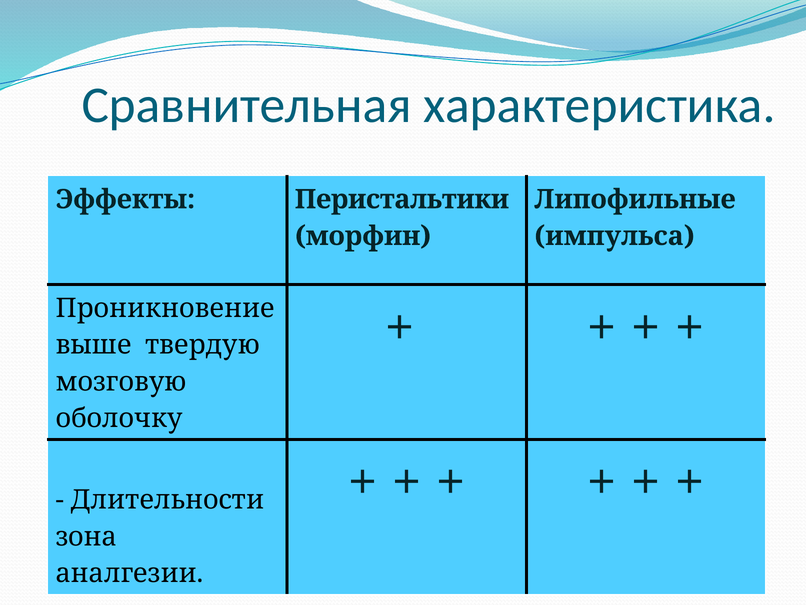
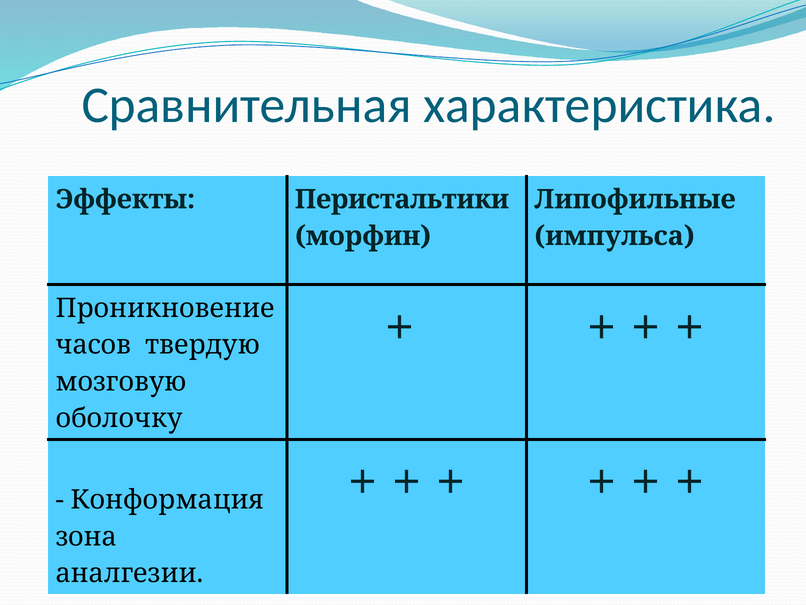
выше: выше -> часов
Длительности: Длительности -> Конформация
